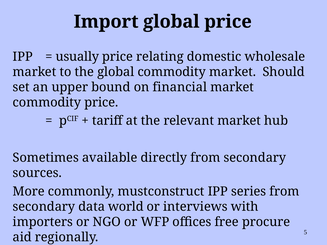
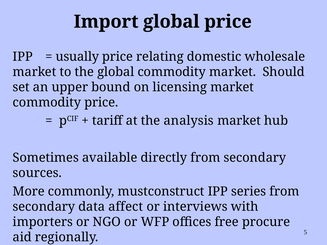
financial: financial -> licensing
relevant: relevant -> analysis
world: world -> affect
